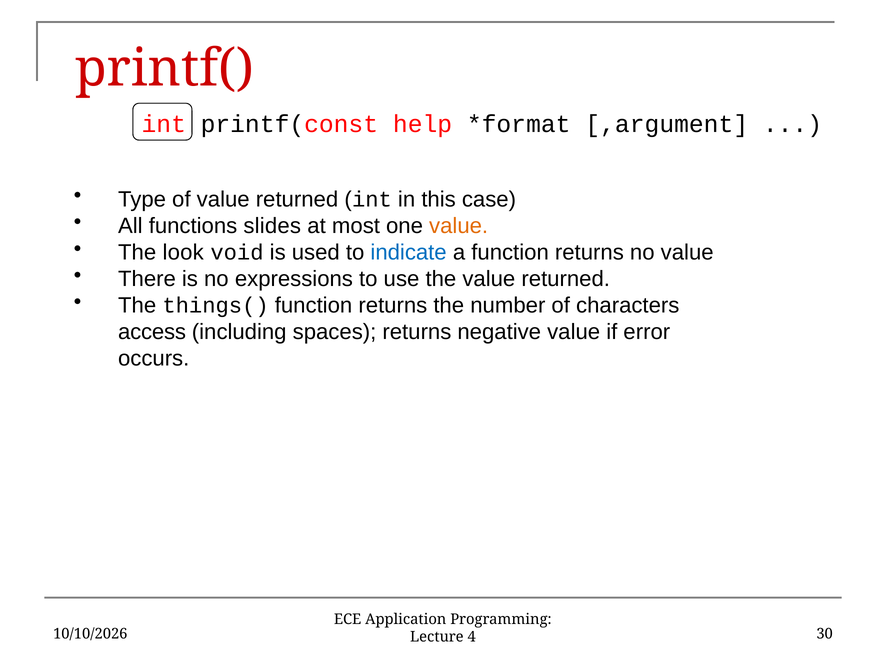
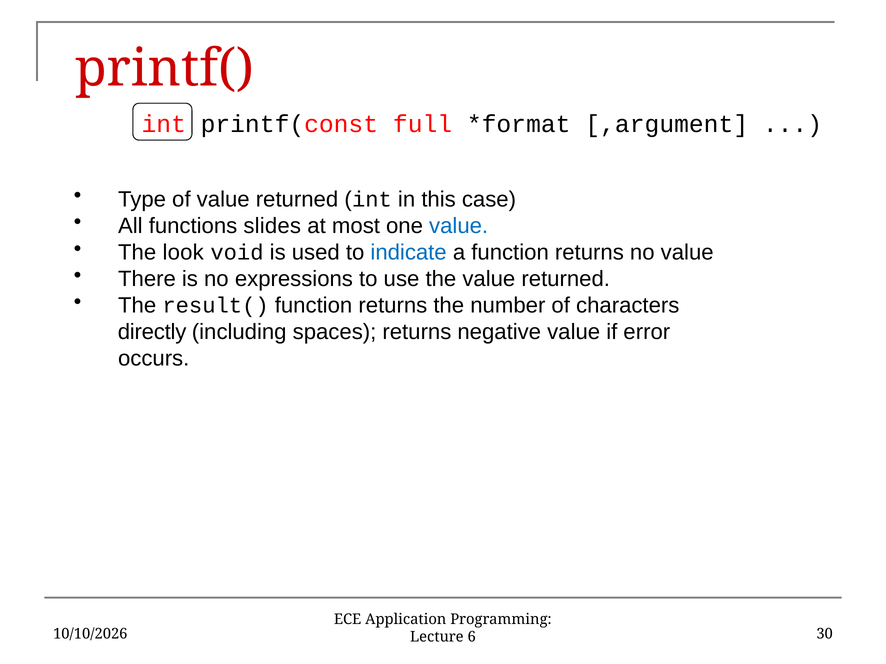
help: help -> full
value at (459, 226) colour: orange -> blue
things(: things( -> result(
access: access -> directly
4: 4 -> 6
